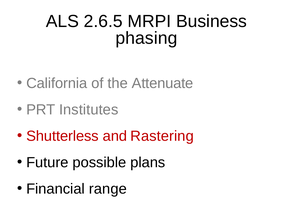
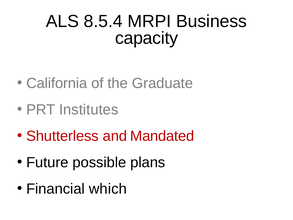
2.6.5: 2.6.5 -> 8.5.4
phasing: phasing -> capacity
Attenuate: Attenuate -> Graduate
Rastering: Rastering -> Mandated
range: range -> which
